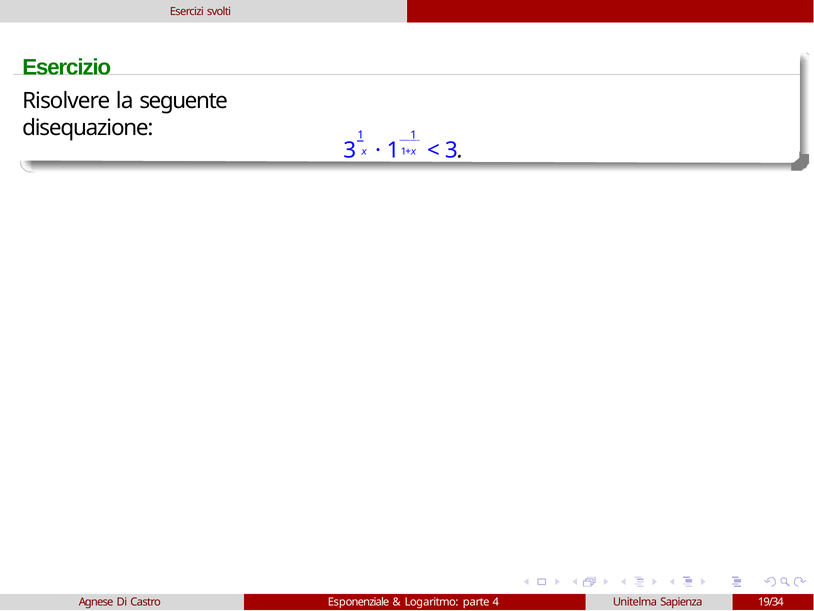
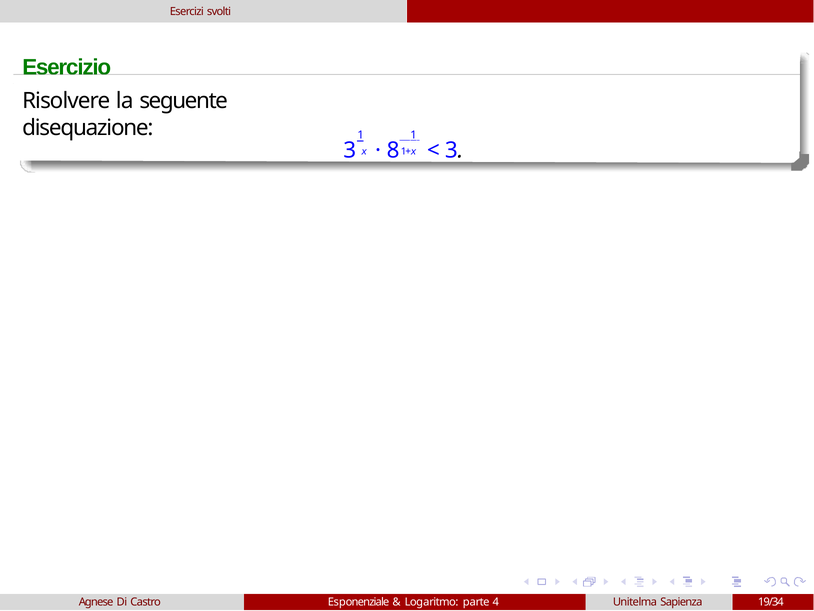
1 at (393, 150): 1 -> 8
